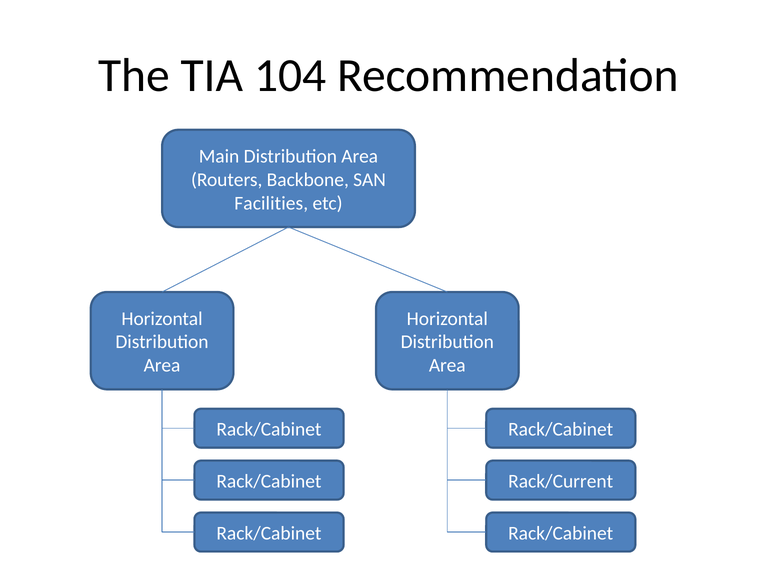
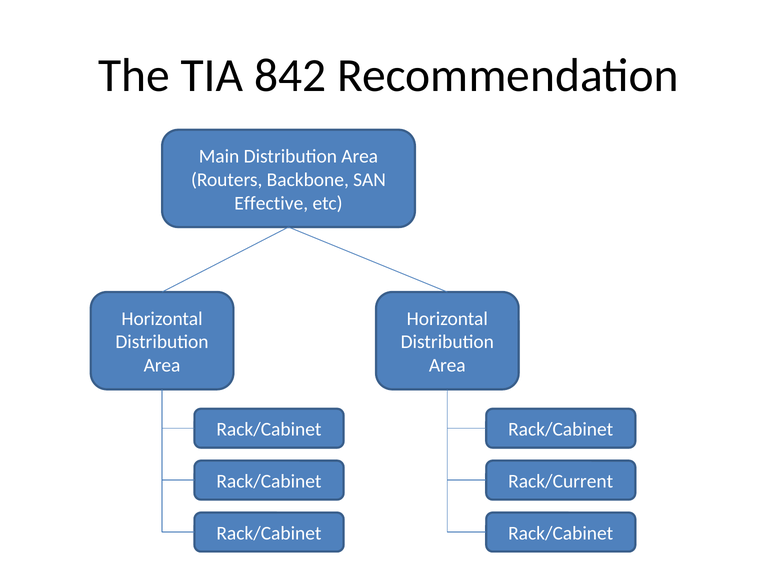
104: 104 -> 842
Facilities: Facilities -> Effective
